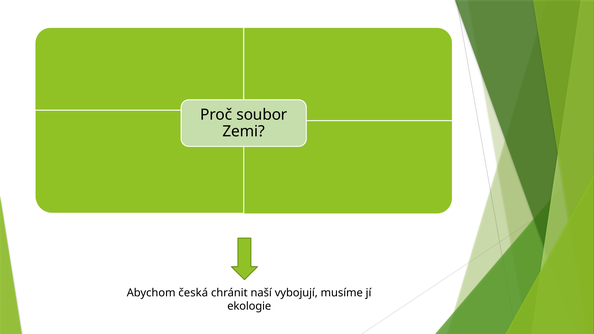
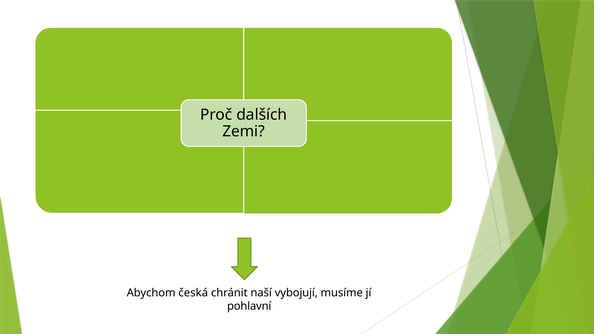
soubor: soubor -> dalších
ekologie: ekologie -> pohlavní
